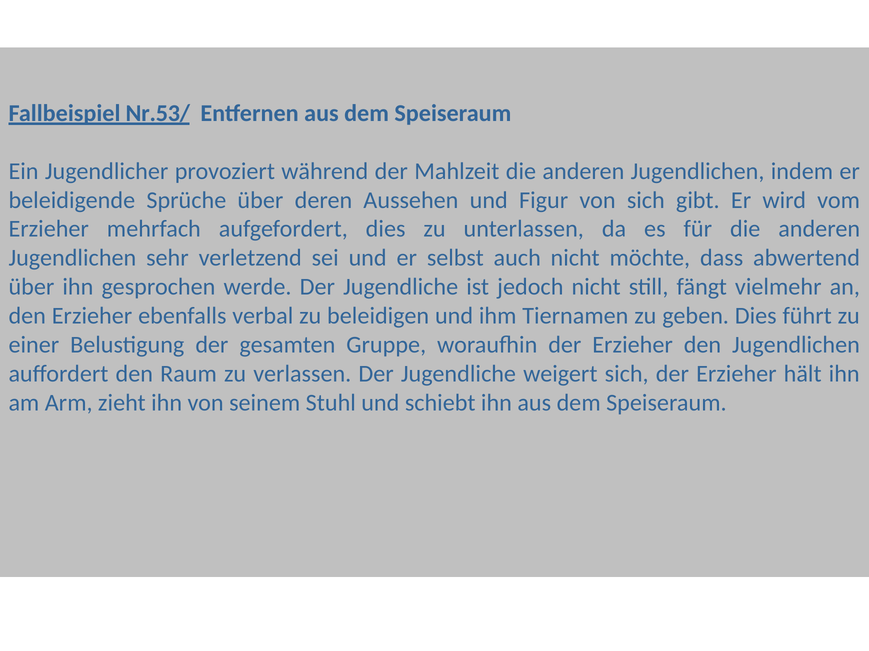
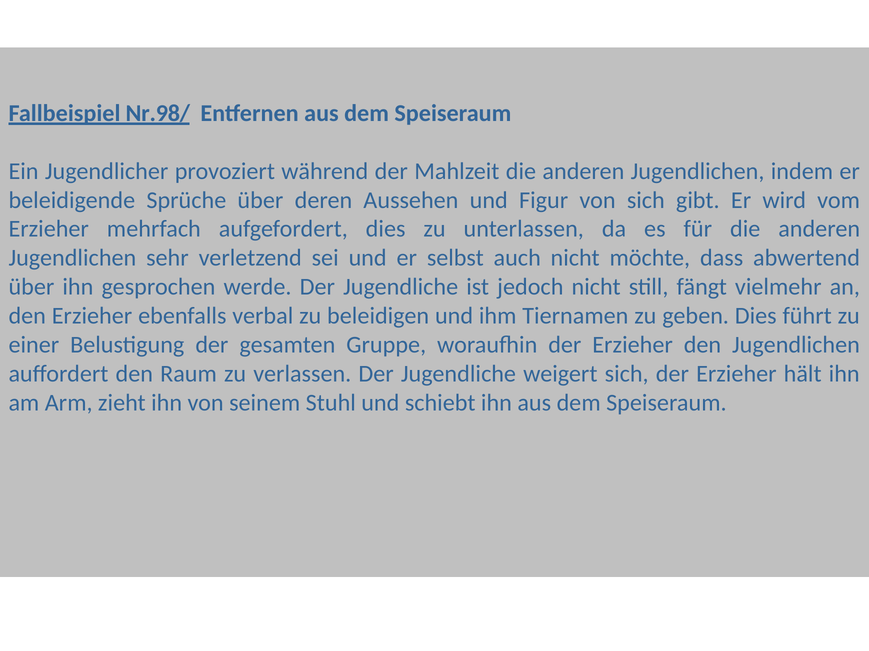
Nr.53/: Nr.53/ -> Nr.98/
